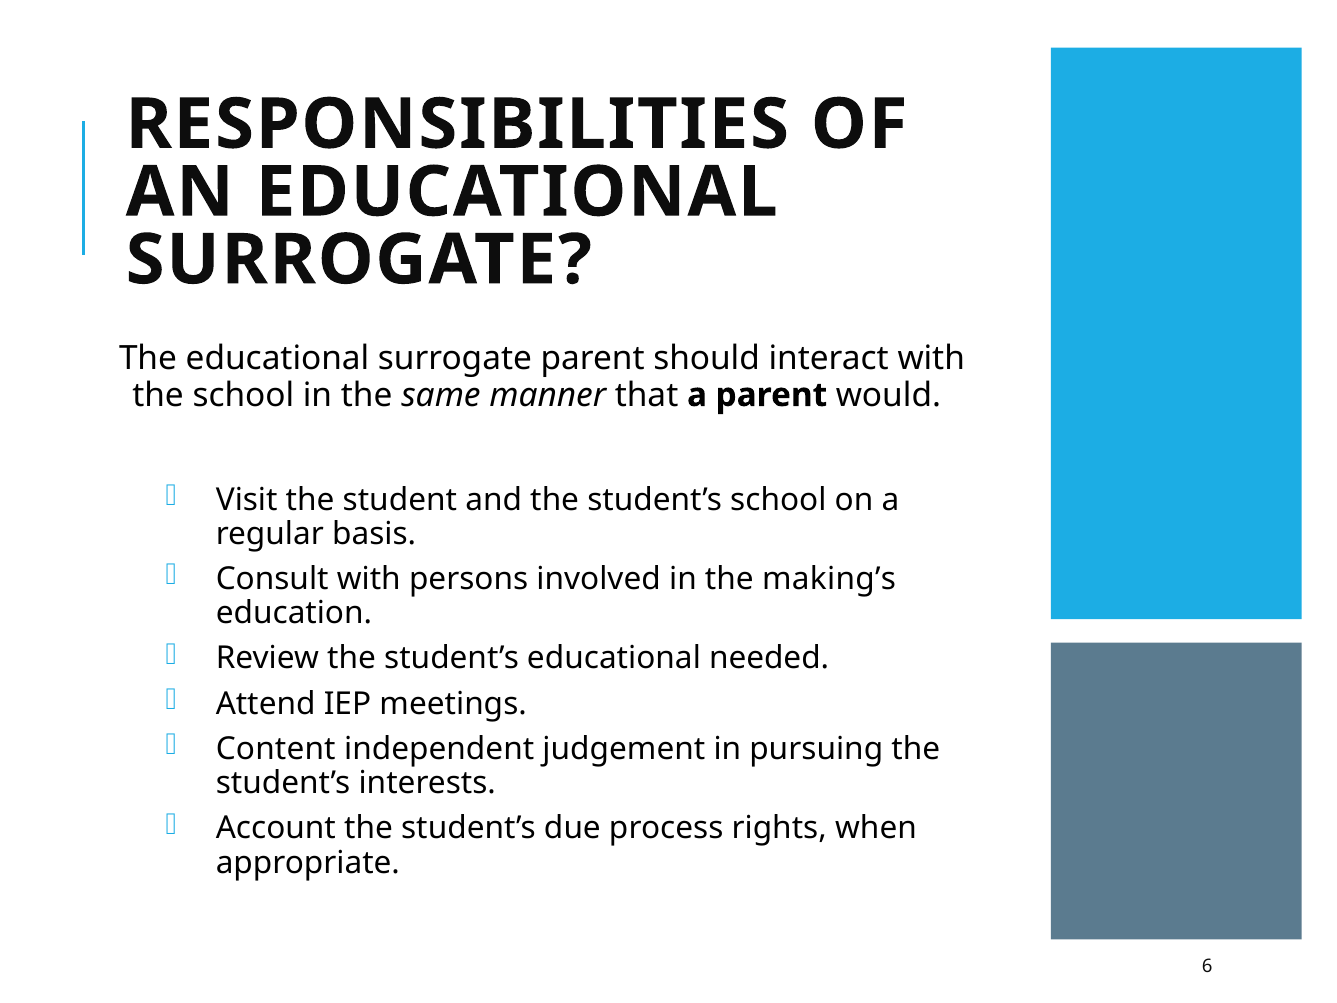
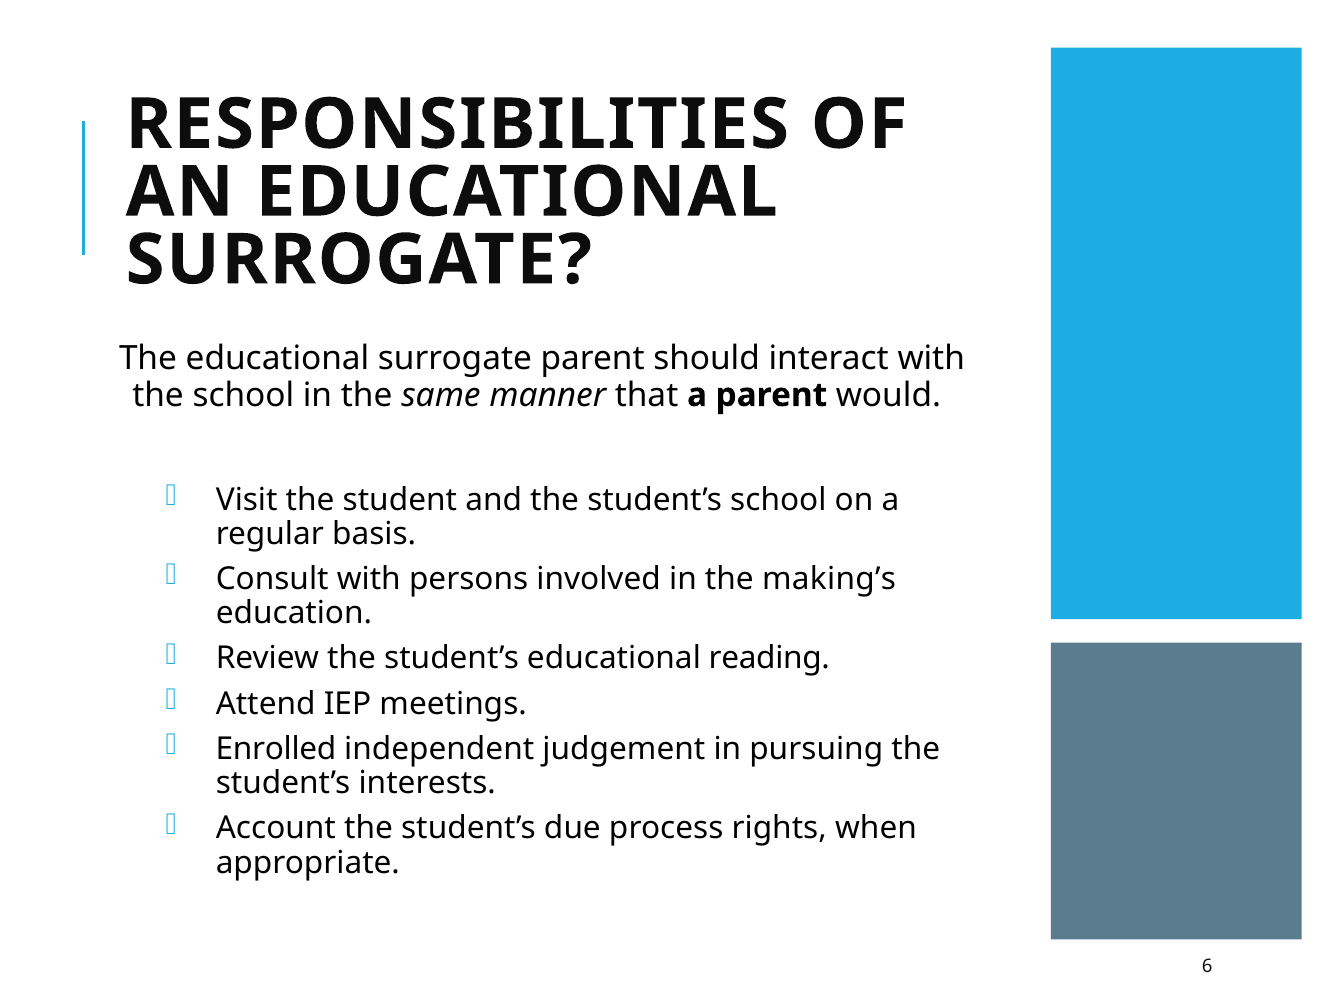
needed: needed -> reading
Content: Content -> Enrolled
